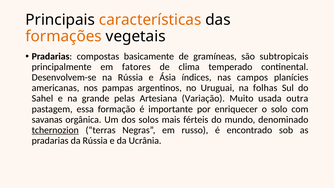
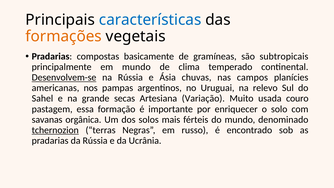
características colour: orange -> blue
em fatores: fatores -> mundo
Desenvolvem-se underline: none -> present
índices: índices -> chuvas
folhas: folhas -> relevo
pelas: pelas -> secas
outra: outra -> couro
